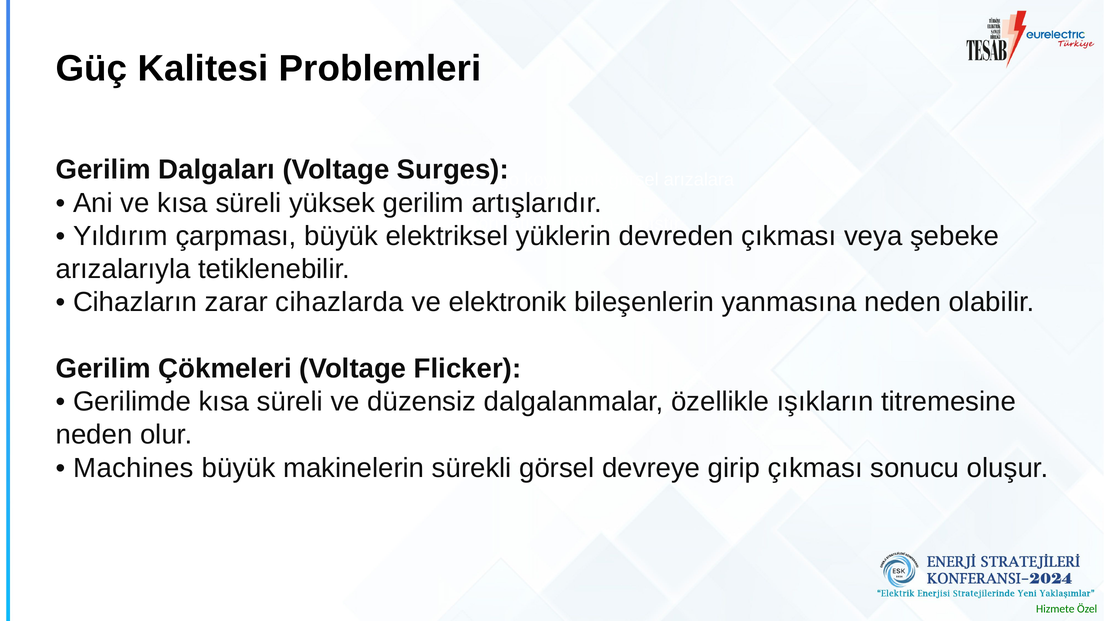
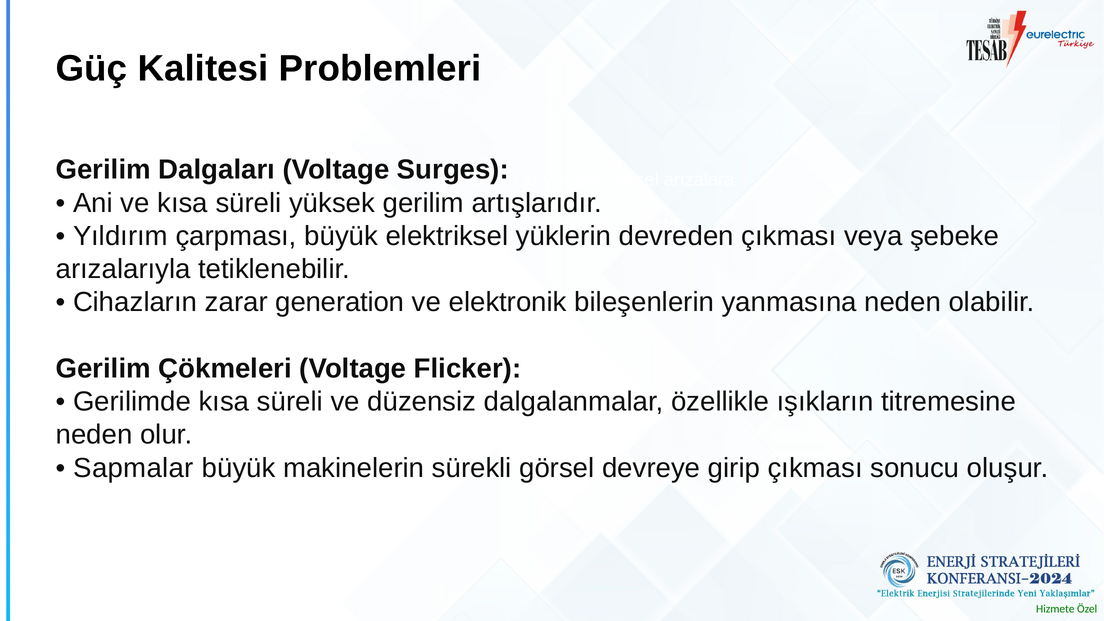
cihazlarda: cihazlarda -> generation
Machines: Machines -> Sapmalar
